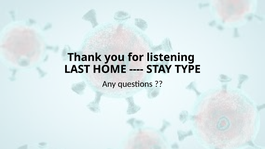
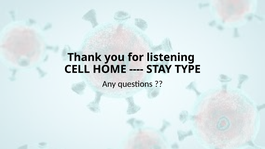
LAST: LAST -> CELL
